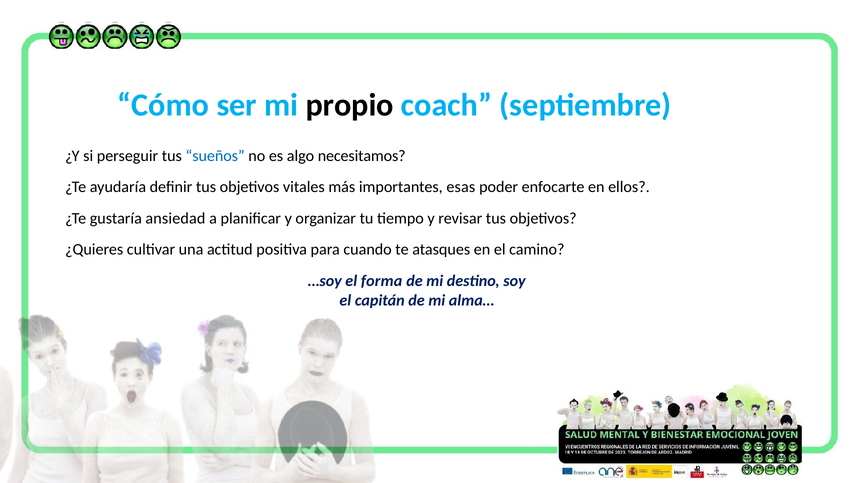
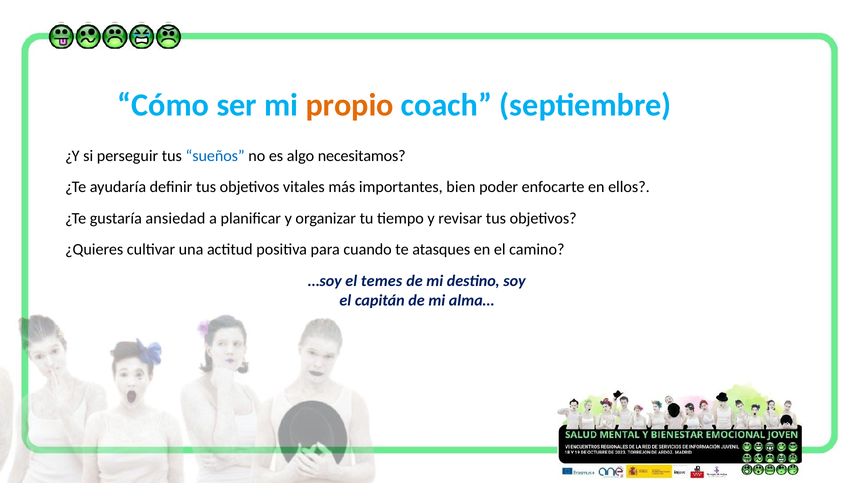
propio colour: black -> orange
esas: esas -> bien
forma: forma -> temes
